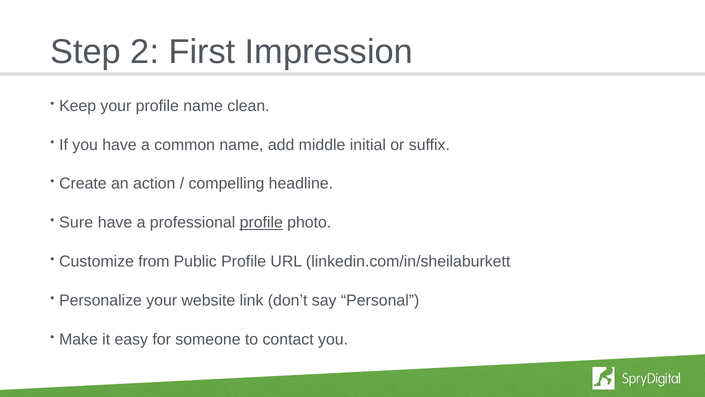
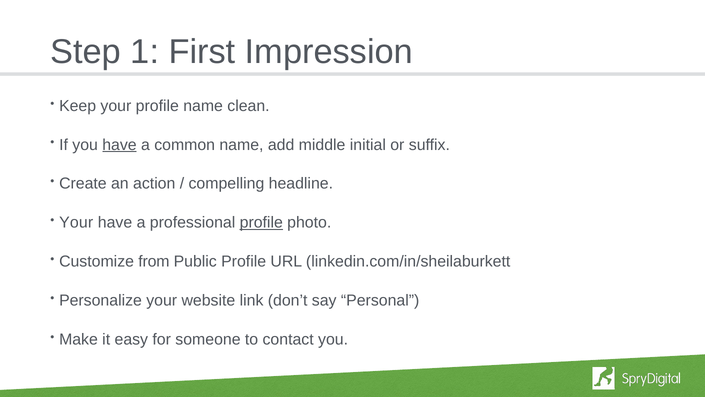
2: 2 -> 1
have at (119, 145) underline: none -> present
Sure at (76, 222): Sure -> Your
